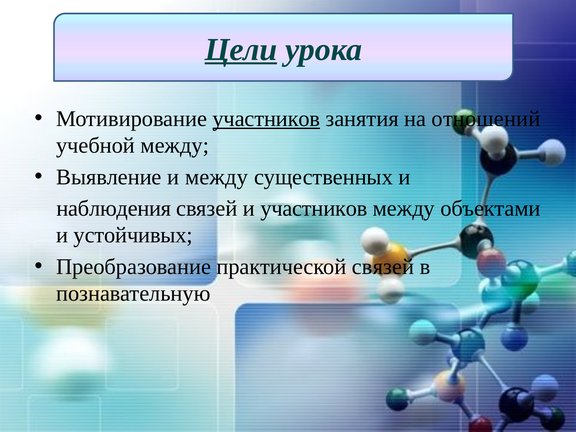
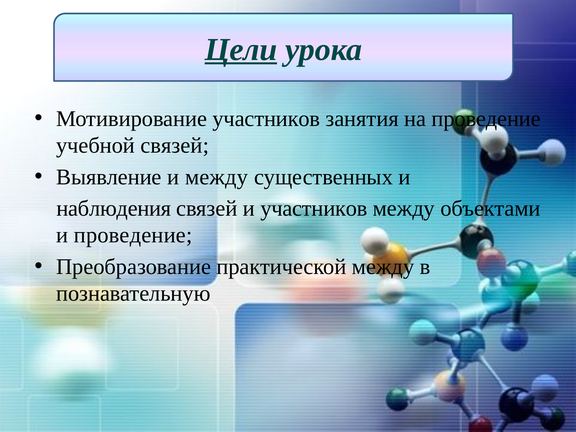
участников at (266, 119) underline: present -> none
на отношений: отношений -> проведение
учебной между: между -> связей
и устойчивых: устойчивых -> проведение
практической связей: связей -> между
